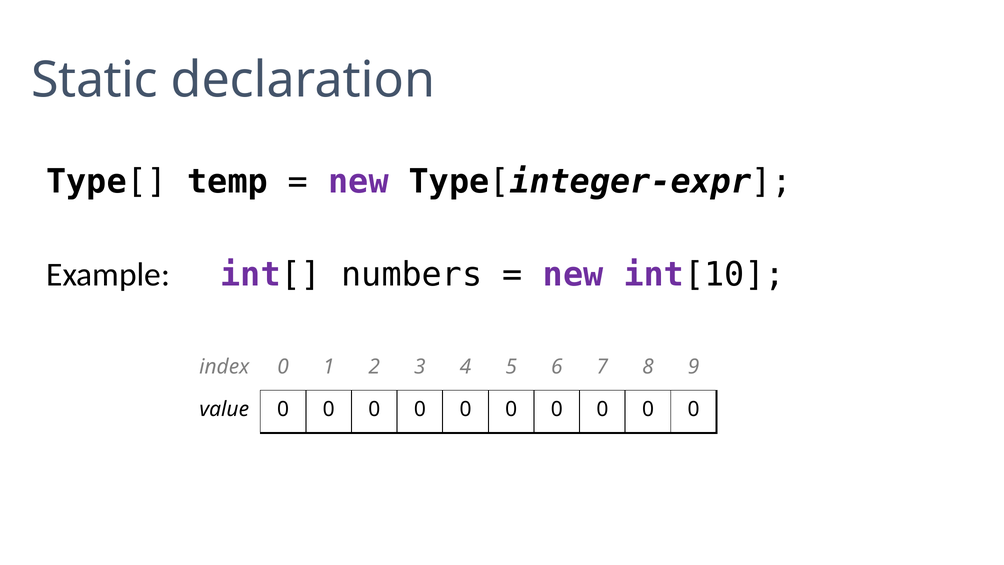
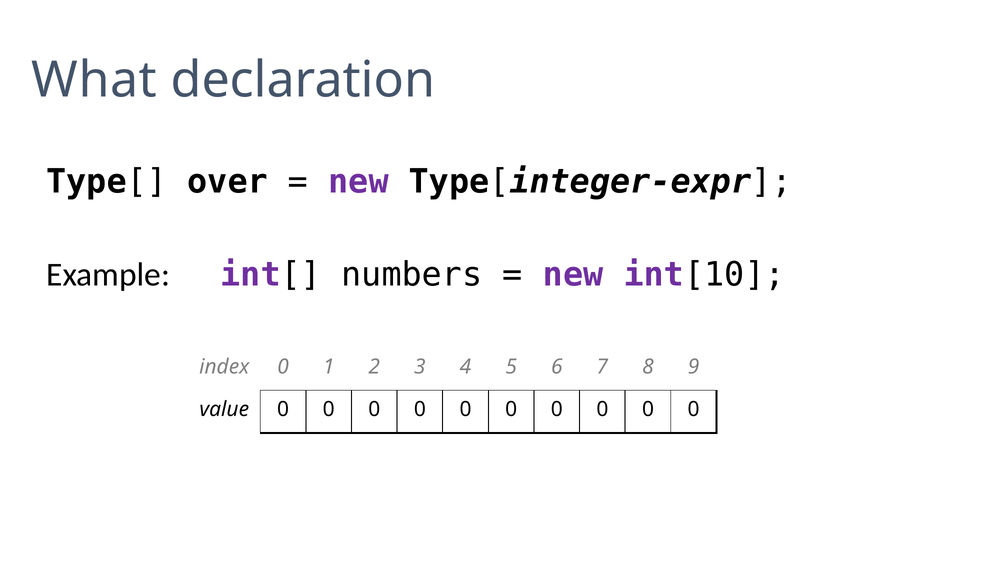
Static: Static -> What
temp: temp -> over
